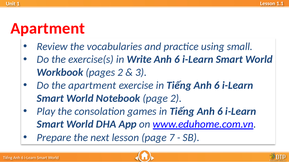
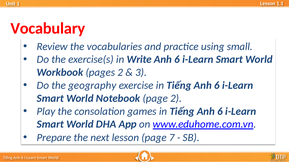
Apartment at (48, 28): Apartment -> Vocabulary
the apartment: apartment -> geography
